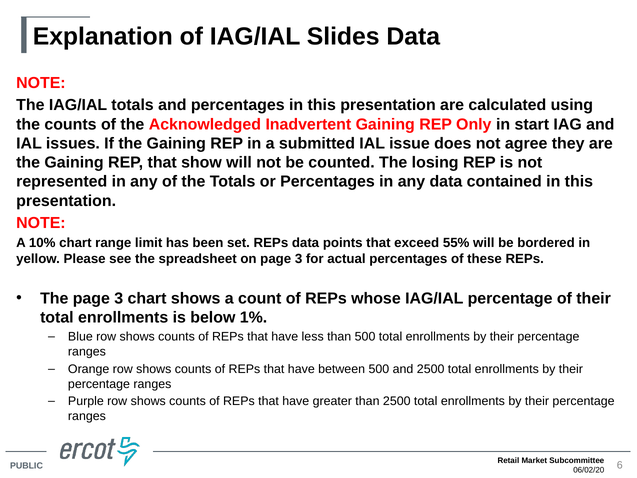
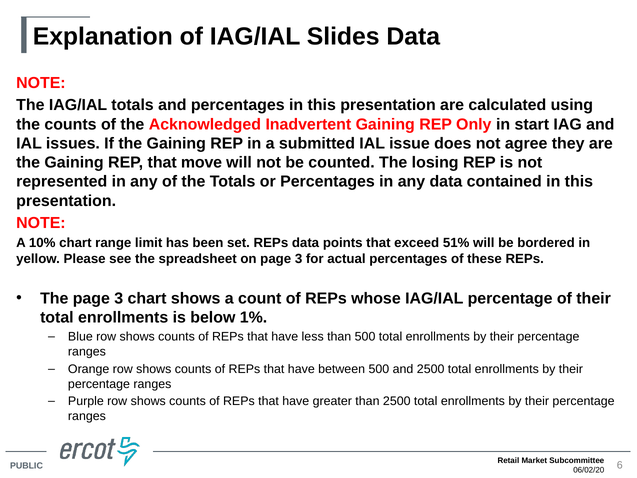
show: show -> move
55%: 55% -> 51%
